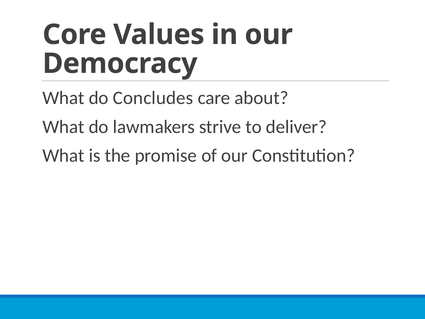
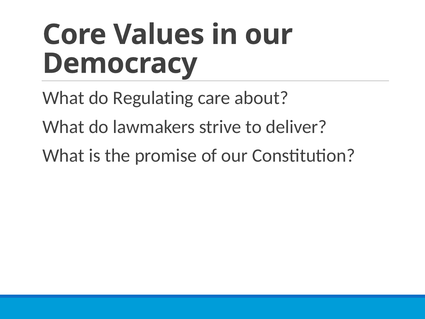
Concludes: Concludes -> Regulating
